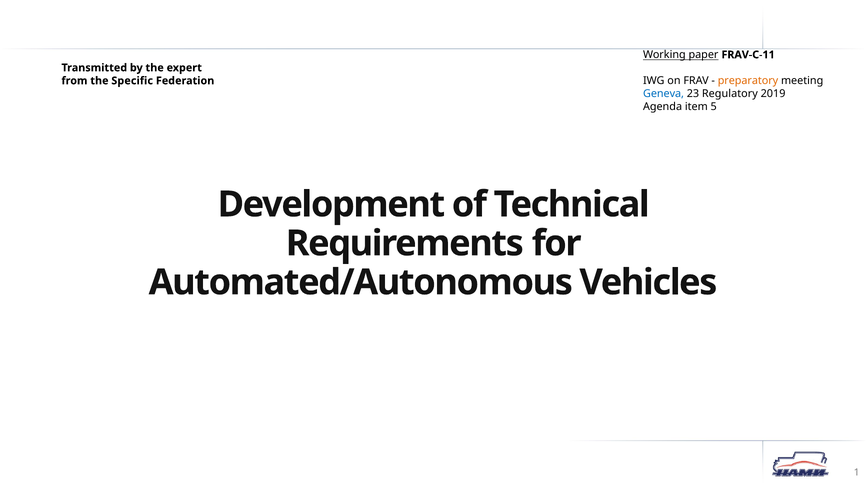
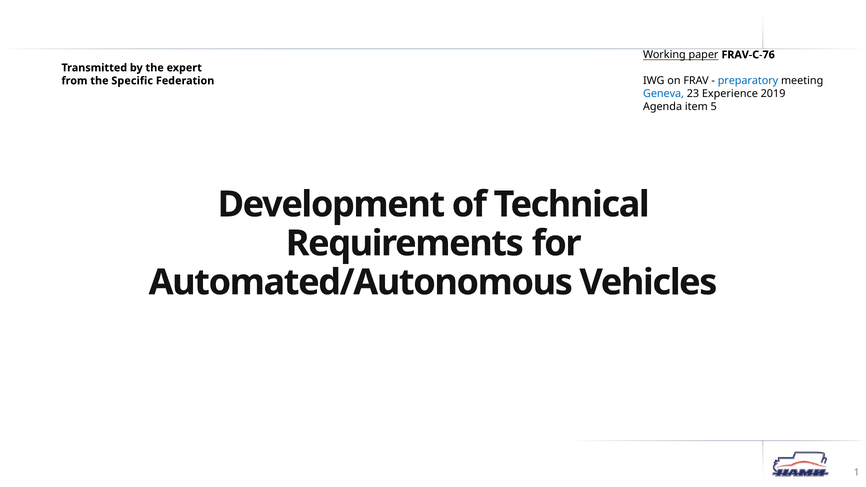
FRAV-C-11: FRAV-C-11 -> FRAV-C-76
preparatory colour: orange -> blue
Regulatory: Regulatory -> Experience
